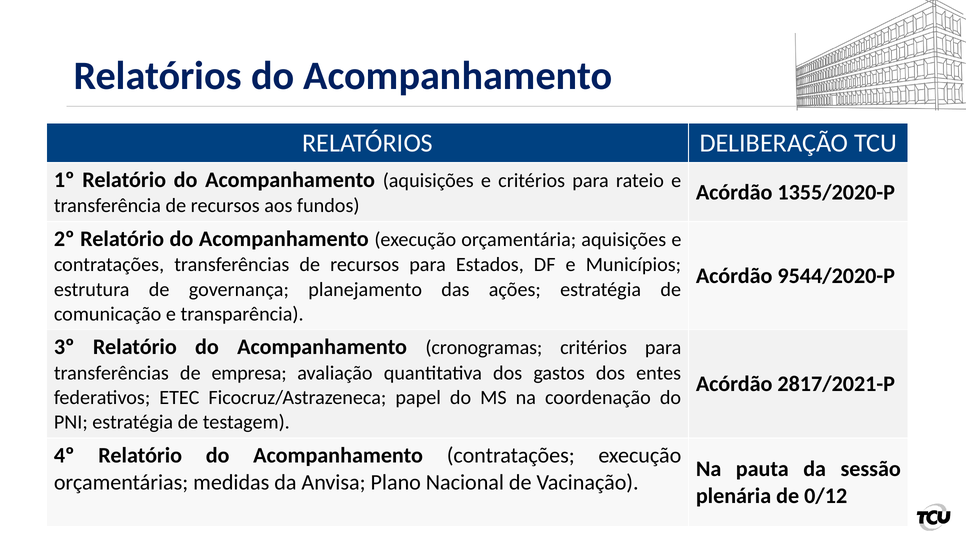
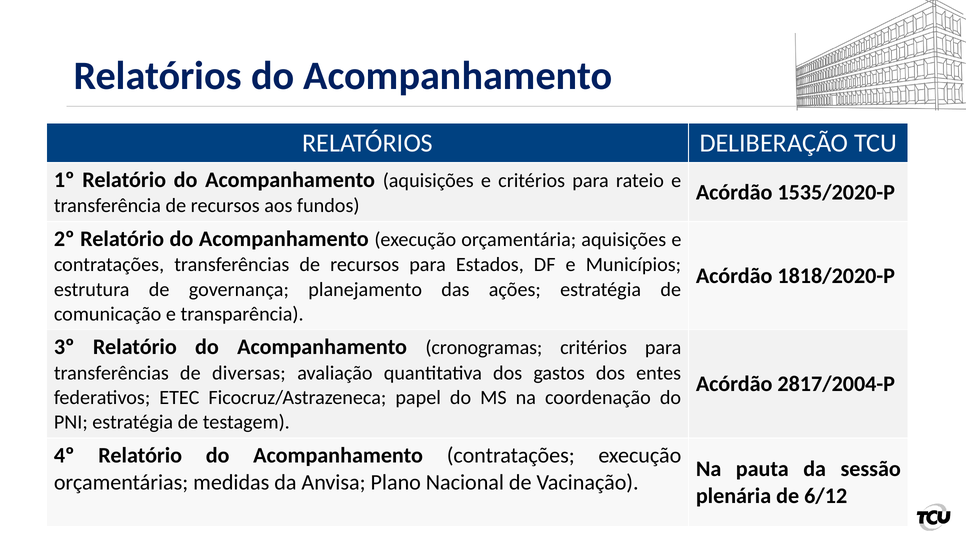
1355/2020-P: 1355/2020-P -> 1535/2020-P
9544/2020-P: 9544/2020-P -> 1818/2020-P
empresa: empresa -> diversas
2817/2021-P: 2817/2021-P -> 2817/2004-P
0/12: 0/12 -> 6/12
